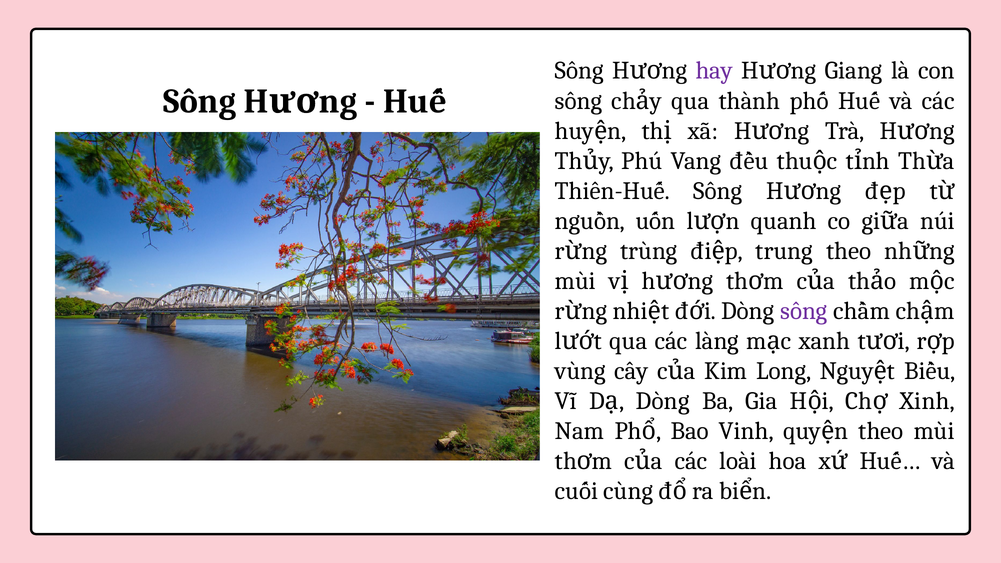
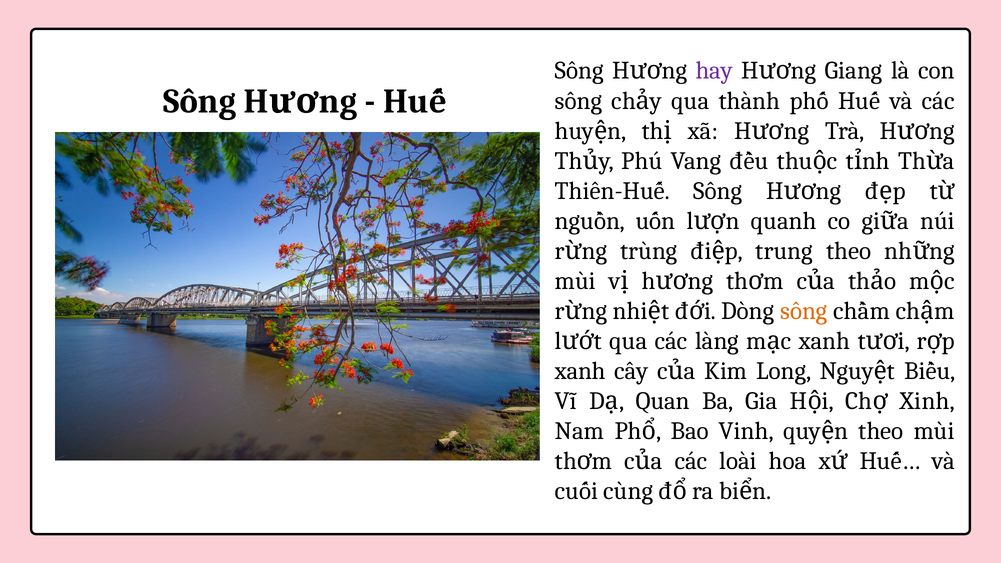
sông at (804, 311) colour: purple -> orange
vùng at (580, 371): vùng -> xanh
Dòng at (663, 401): Dòng -> Quan
